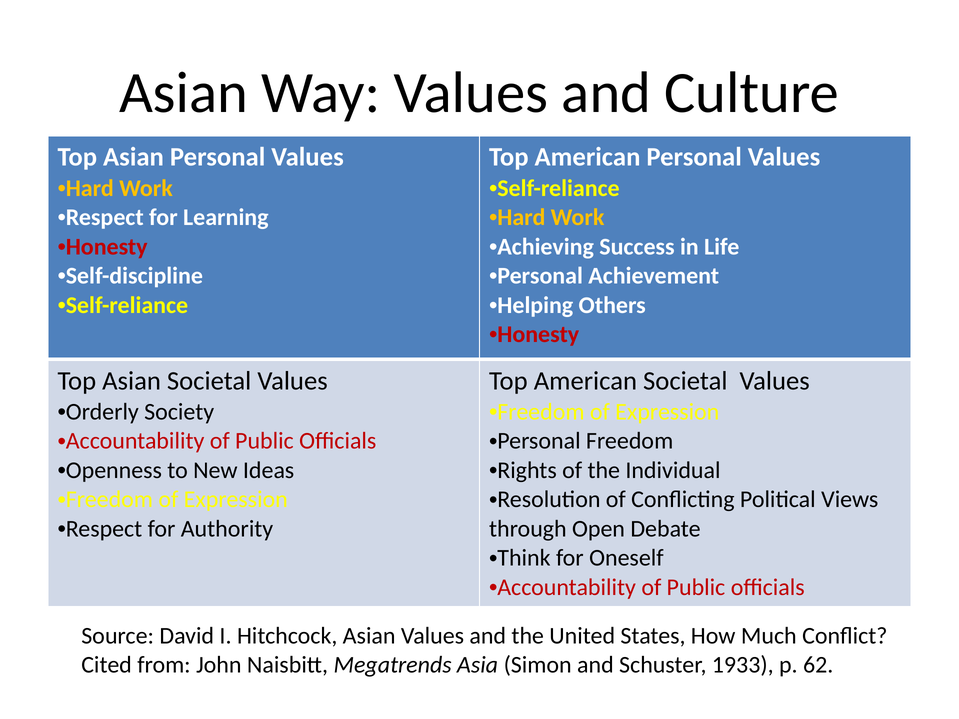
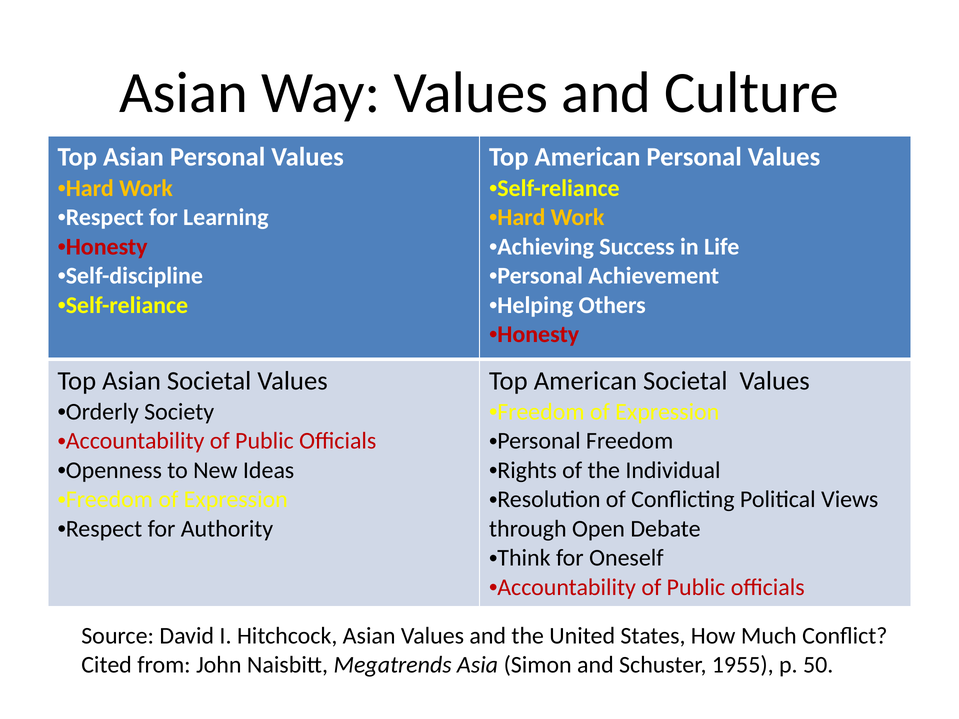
1933: 1933 -> 1955
62: 62 -> 50
